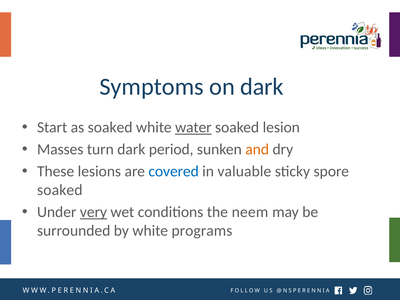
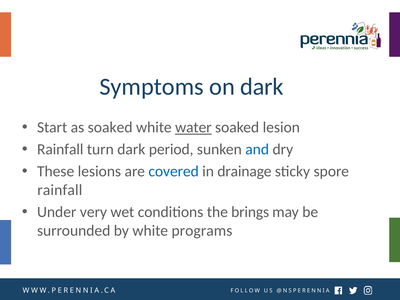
Masses at (60, 149): Masses -> Rainfall
and colour: orange -> blue
valuable: valuable -> drainage
soaked at (60, 190): soaked -> rainfall
very underline: present -> none
neem: neem -> brings
